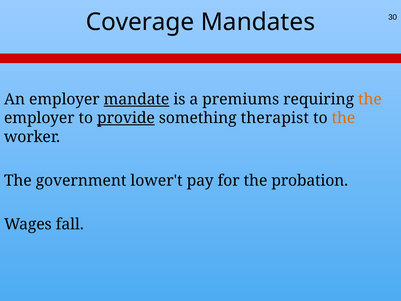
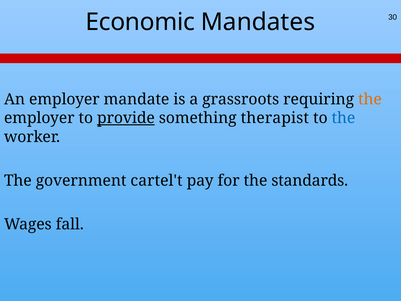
Coverage: Coverage -> Economic
mandate underline: present -> none
premiums: premiums -> grassroots
the at (343, 118) colour: orange -> blue
lower't: lower't -> cartel't
probation: probation -> standards
